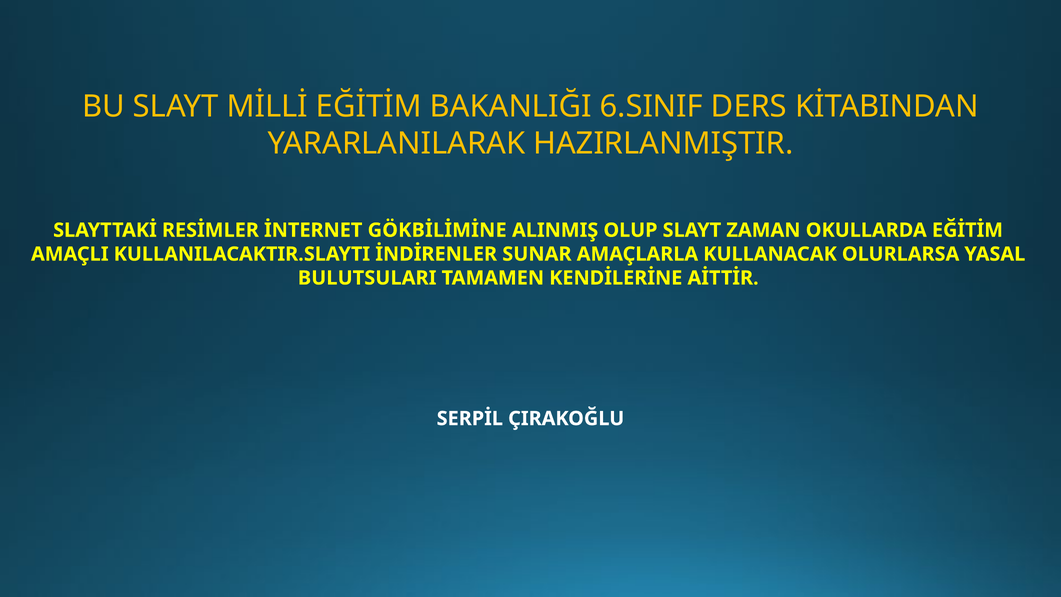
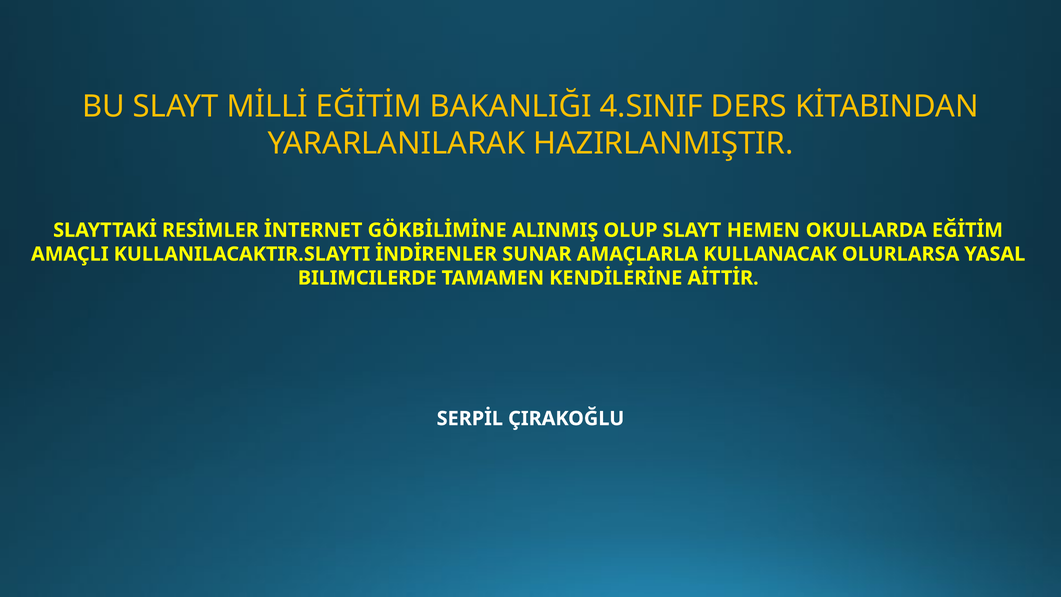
6.SINIF: 6.SINIF -> 4.SINIF
ZAMAN: ZAMAN -> HEMEN
BULUTSULARI: BULUTSULARI -> BILIMCILERDE
